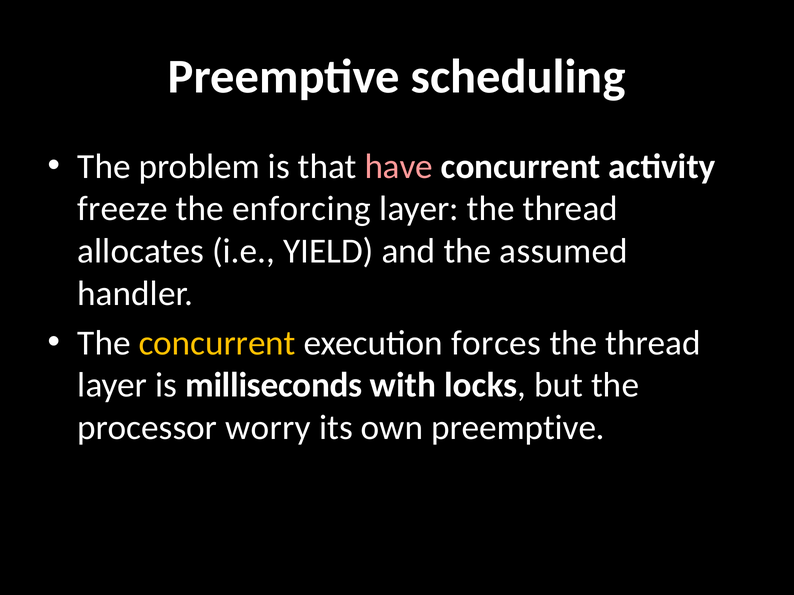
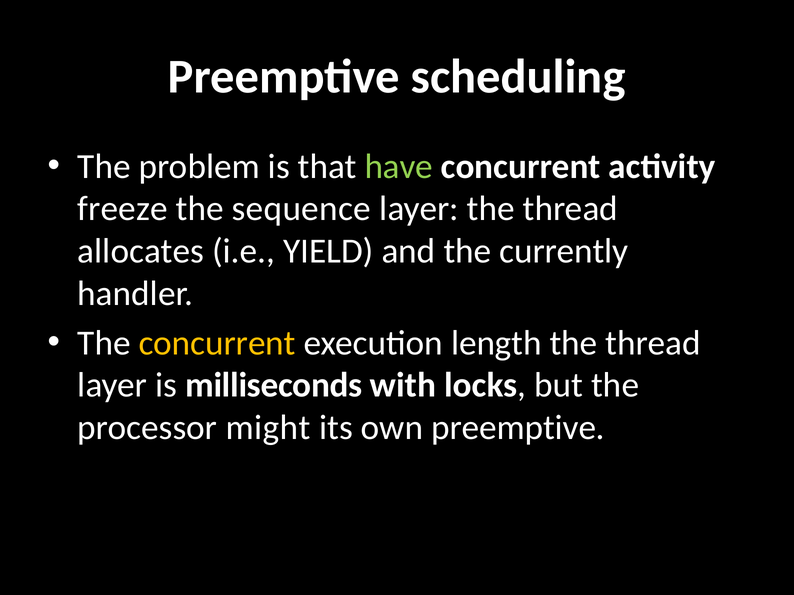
have colour: pink -> light green
enforcing: enforcing -> sequence
assumed: assumed -> currently
forces: forces -> length
worry: worry -> might
